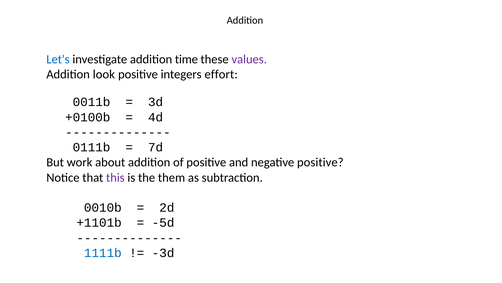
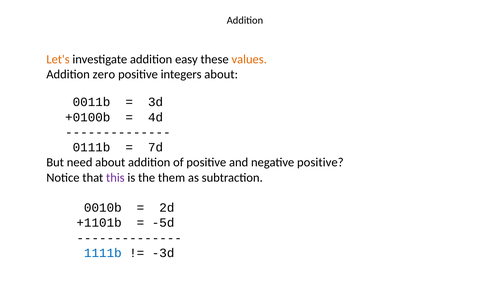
Let's colour: blue -> orange
time: time -> easy
values colour: purple -> orange
look: look -> zero
integers effort: effort -> about
work: work -> need
